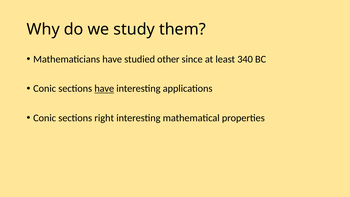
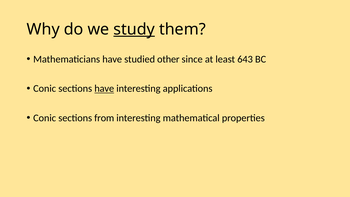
study underline: none -> present
340: 340 -> 643
right: right -> from
